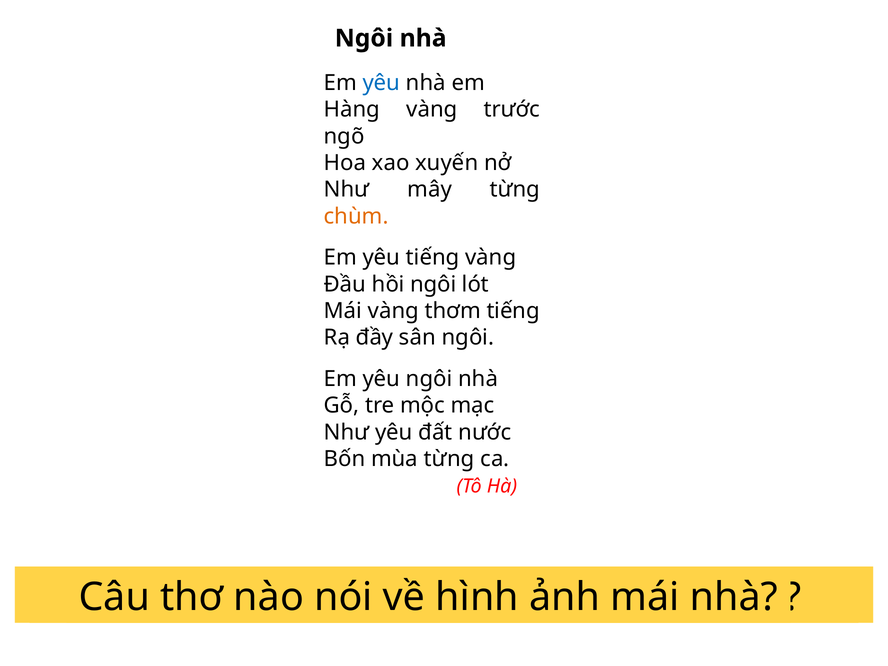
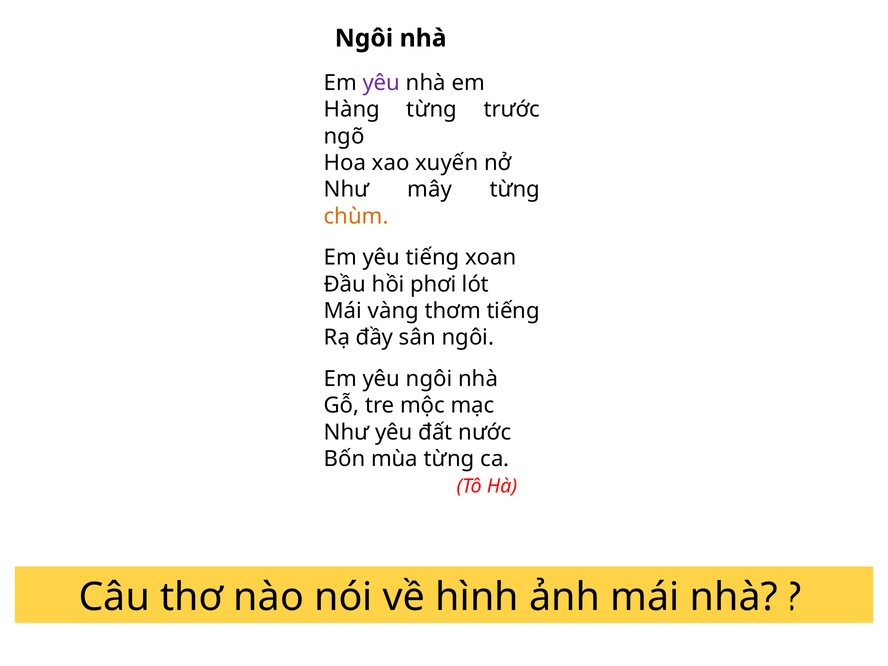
yêu at (381, 83) colour: blue -> purple
Hàng vàng: vàng -> từng
tiếng vàng: vàng -> xoan
hồi ngôi: ngôi -> phơi
